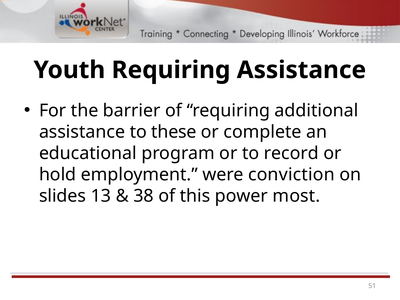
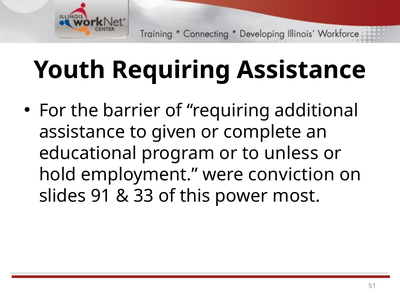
these: these -> given
record: record -> unless
13: 13 -> 91
38: 38 -> 33
